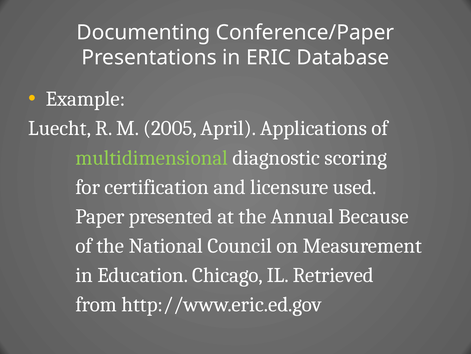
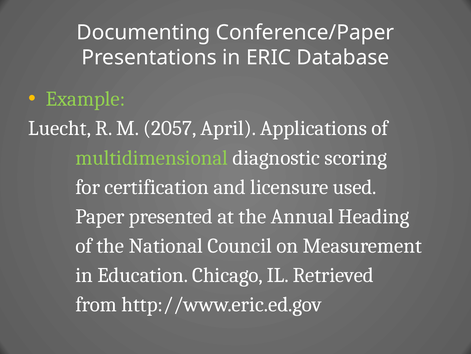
Example colour: white -> light green
2005: 2005 -> 2057
Because: Because -> Heading
